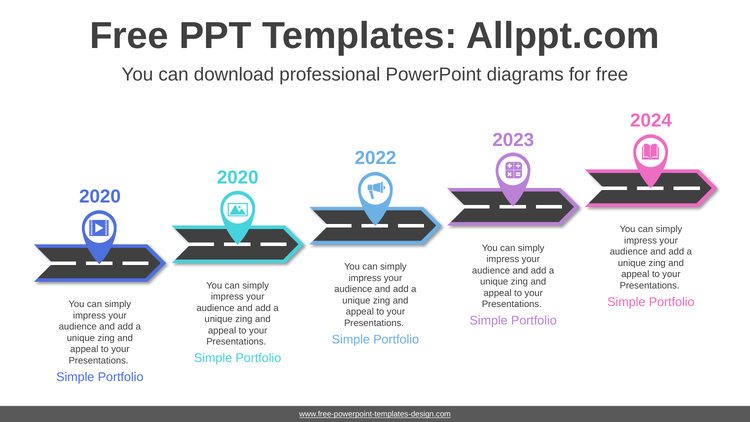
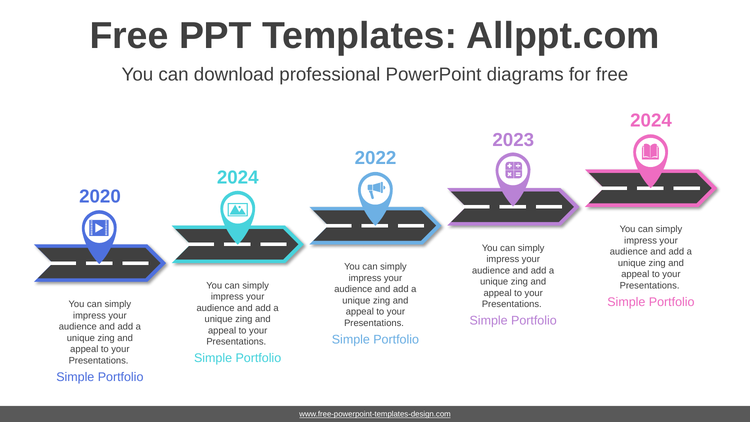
2020 at (238, 178): 2020 -> 2024
